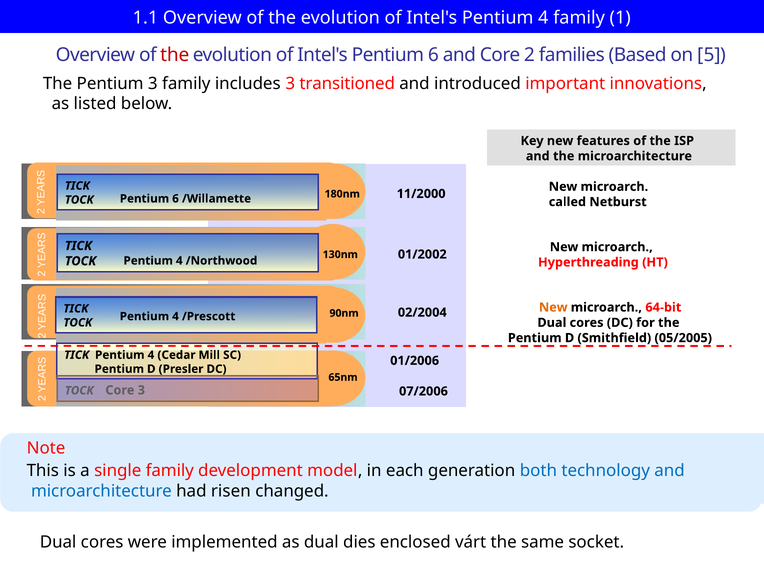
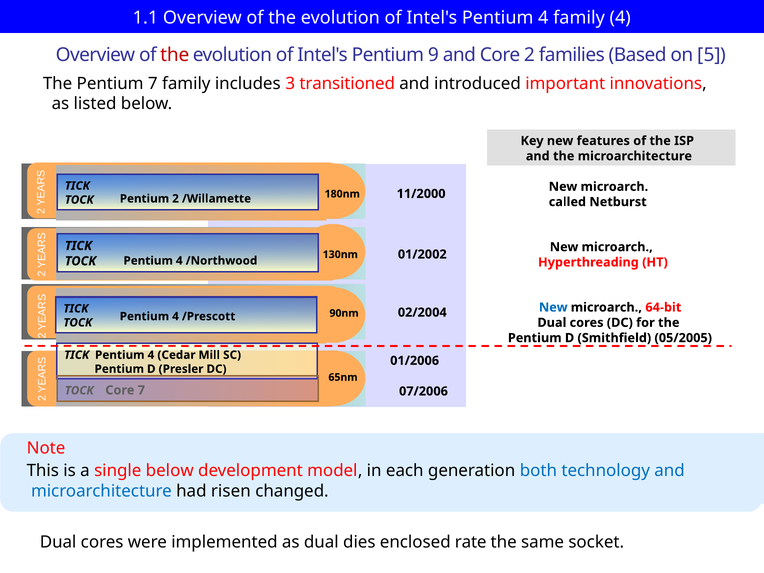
family 1: 1 -> 4
Intel's Pentium 6: 6 -> 9
Pentium 3: 3 -> 7
6 at (176, 199): 6 -> 2
New at (553, 307) colour: orange -> blue
Core 3: 3 -> 7
single family: family -> below
várt: várt -> rate
